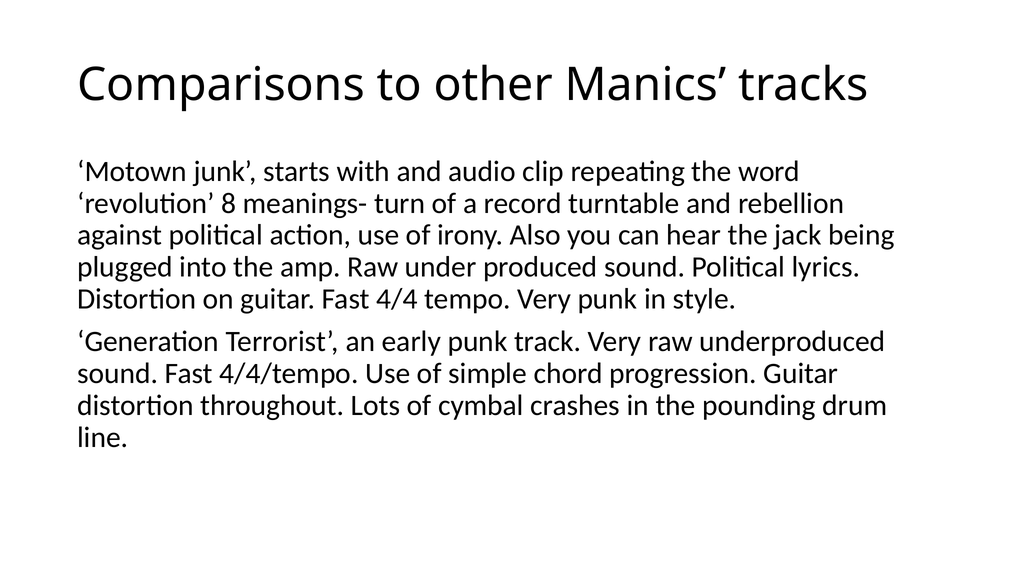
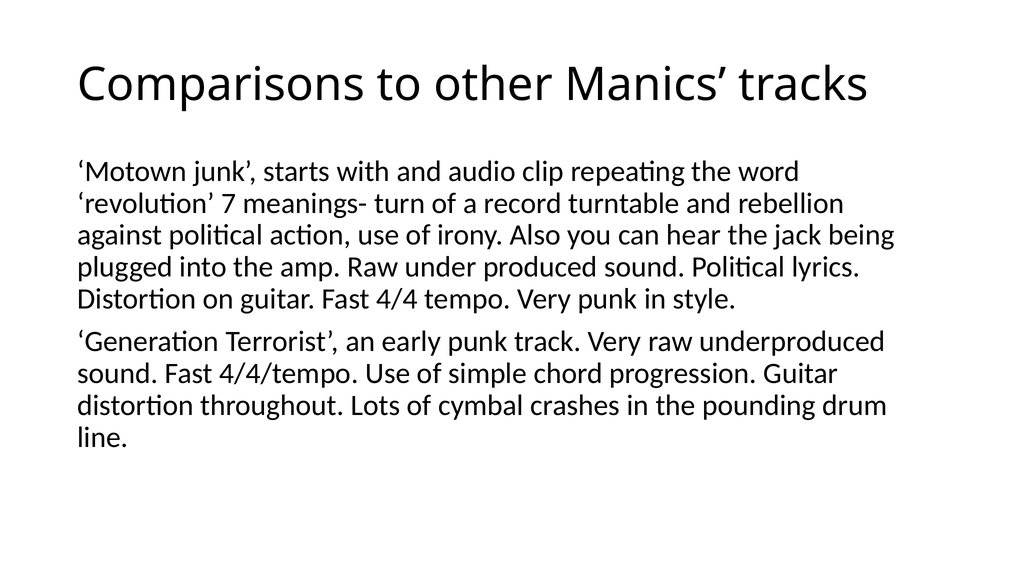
8: 8 -> 7
